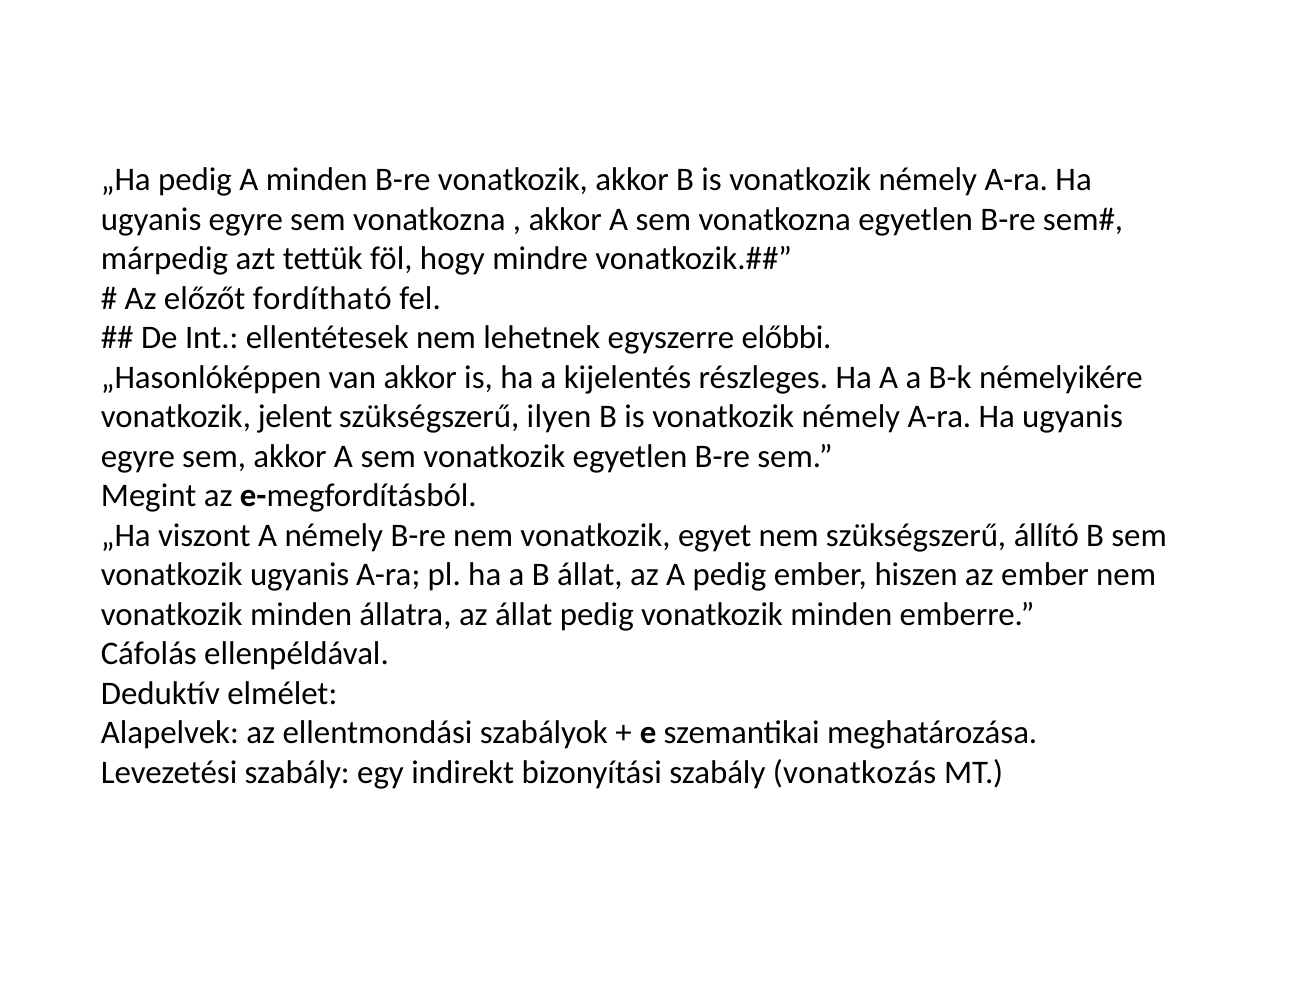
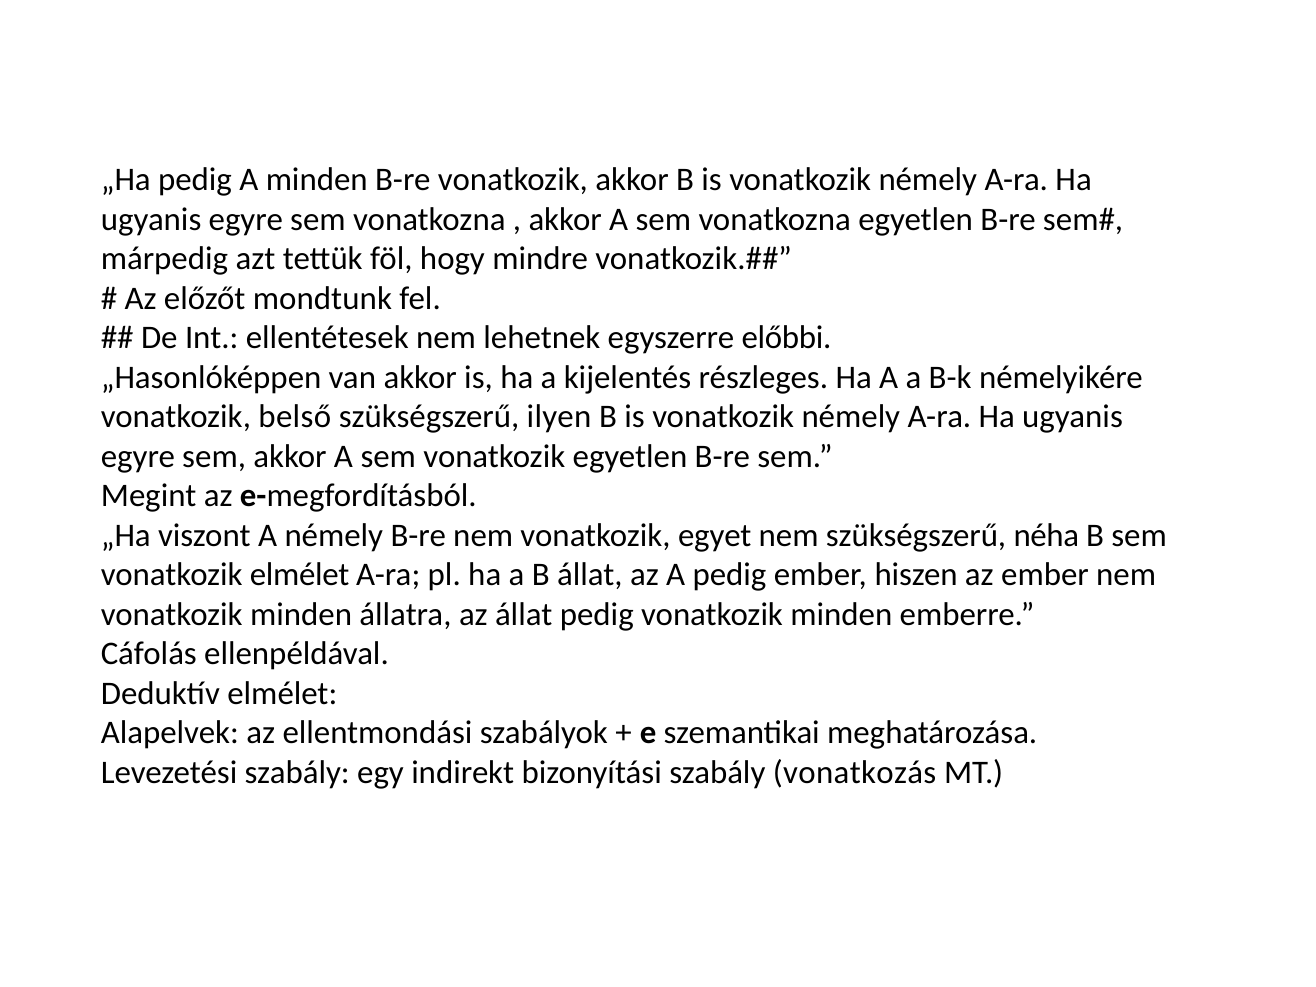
fordítható: fordítható -> mondtunk
jelent: jelent -> belső
állító: állító -> néha
vonatkozik ugyanis: ugyanis -> elmélet
